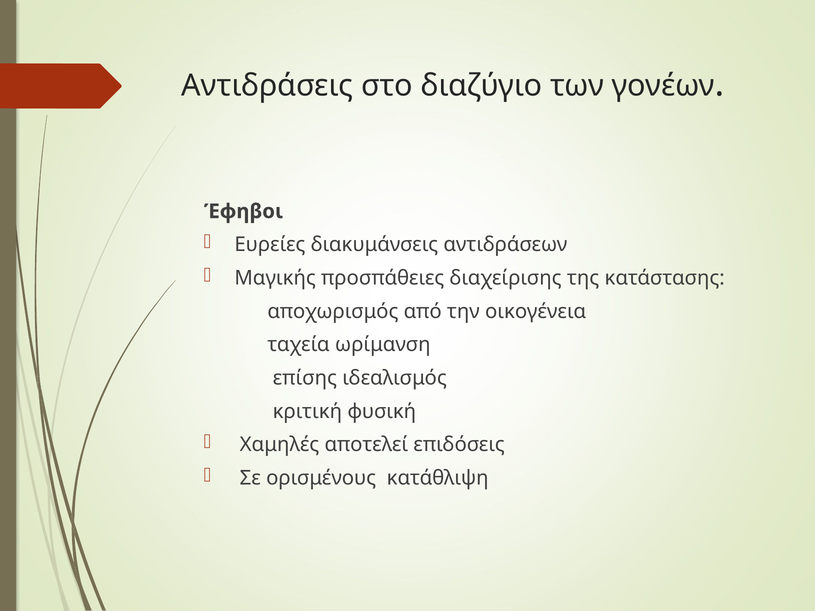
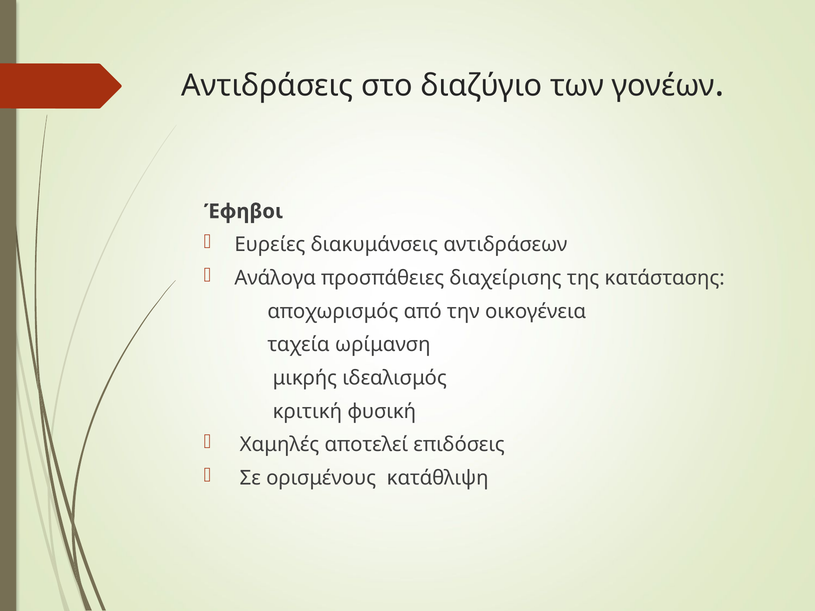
Μαγικής: Μαγικής -> Ανάλογα
επίσης: επίσης -> μικρής
